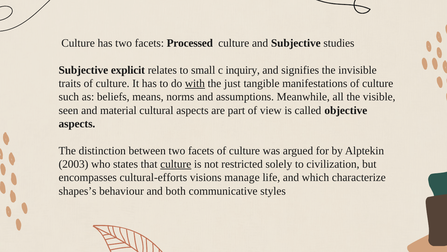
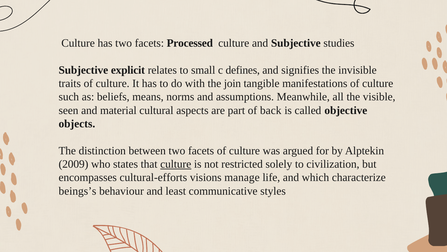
inquiry: inquiry -> defines
with underline: present -> none
just: just -> join
view: view -> back
aspects at (77, 124): aspects -> objects
2003: 2003 -> 2009
shapes’s: shapes’s -> beings’s
both: both -> least
